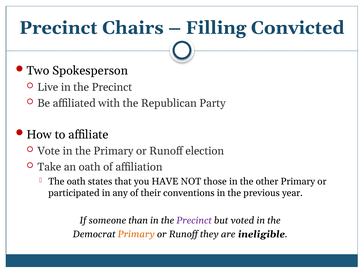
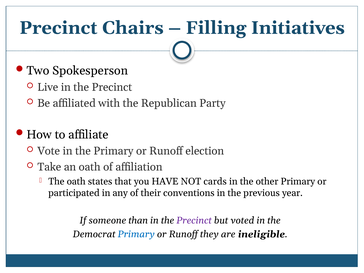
Convicted: Convicted -> Initiatives
those: those -> cards
Primary at (136, 234) colour: orange -> blue
